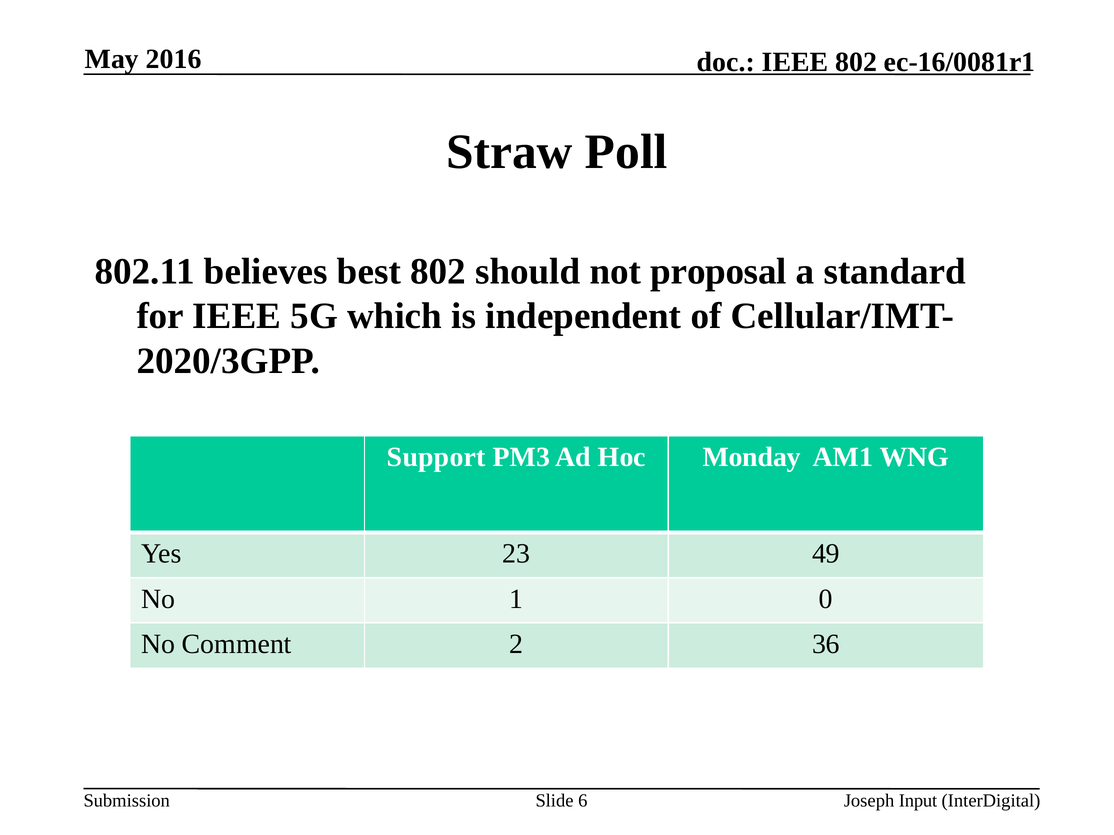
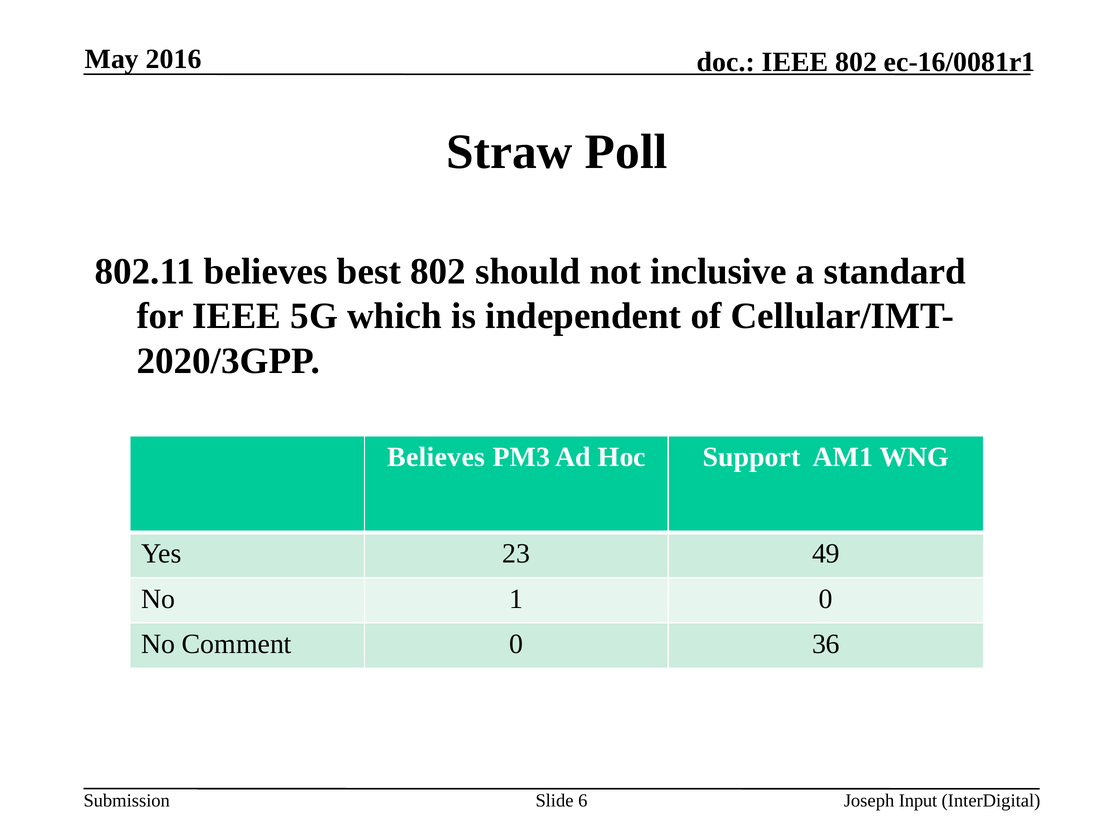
proposal: proposal -> inclusive
Support at (436, 458): Support -> Believes
Monday: Monday -> Support
Comment 2: 2 -> 0
